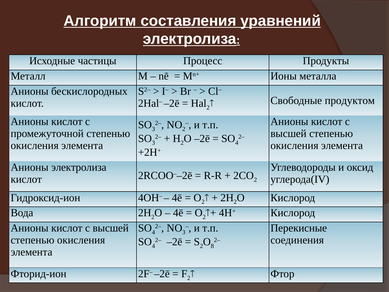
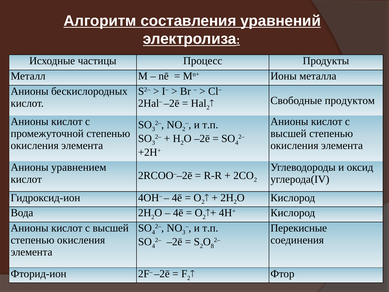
Анионы электролиза: электролиза -> уравнением
